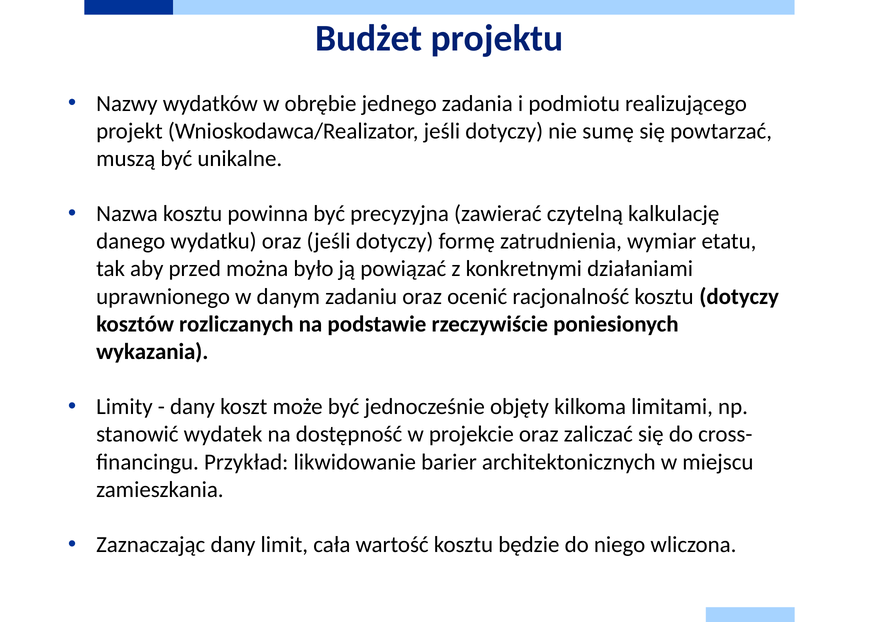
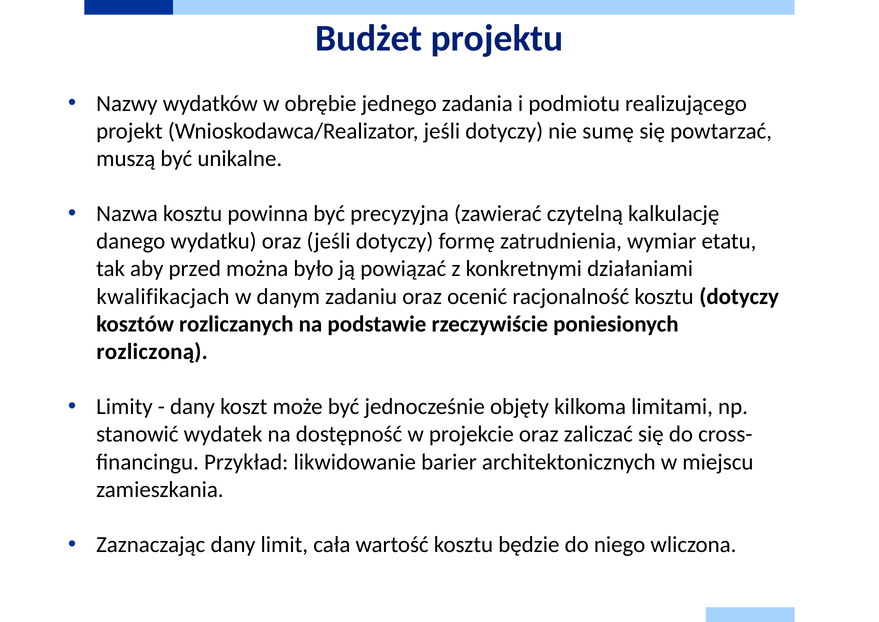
uprawnionego: uprawnionego -> kwalifikacjach
wykazania: wykazania -> rozliczoną
